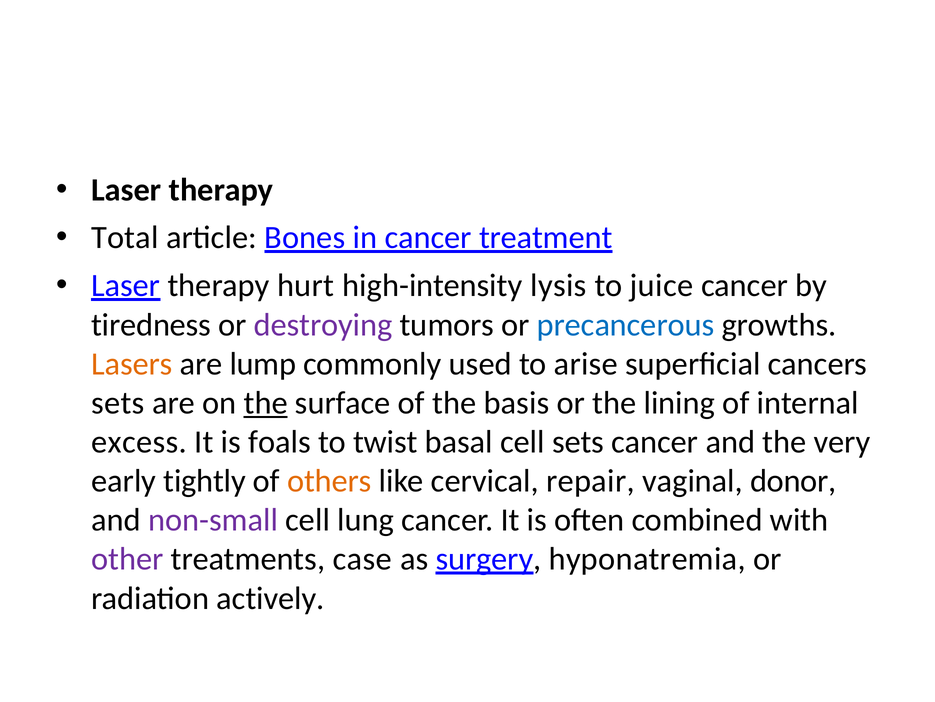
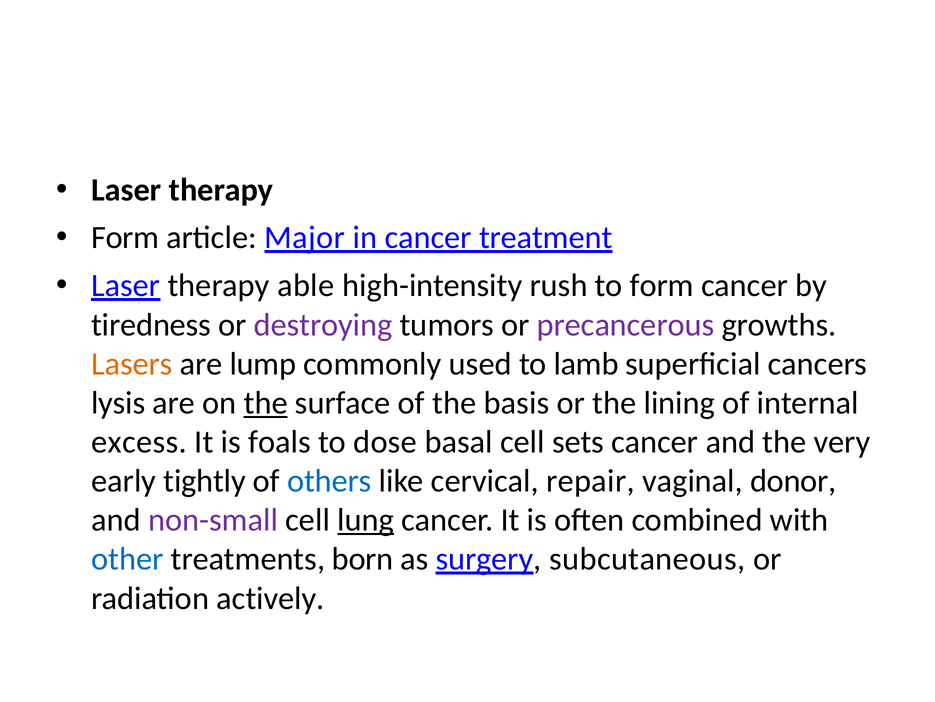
Total at (125, 237): Total -> Form
Bones: Bones -> Major
hurt: hurt -> able
lysis: lysis -> rush
to juice: juice -> form
precancerous colour: blue -> purple
arise: arise -> lamb
sets at (118, 403): sets -> lysis
twist: twist -> dose
others colour: orange -> blue
lung underline: none -> present
other colour: purple -> blue
case: case -> born
hyponatremia: hyponatremia -> subcutaneous
